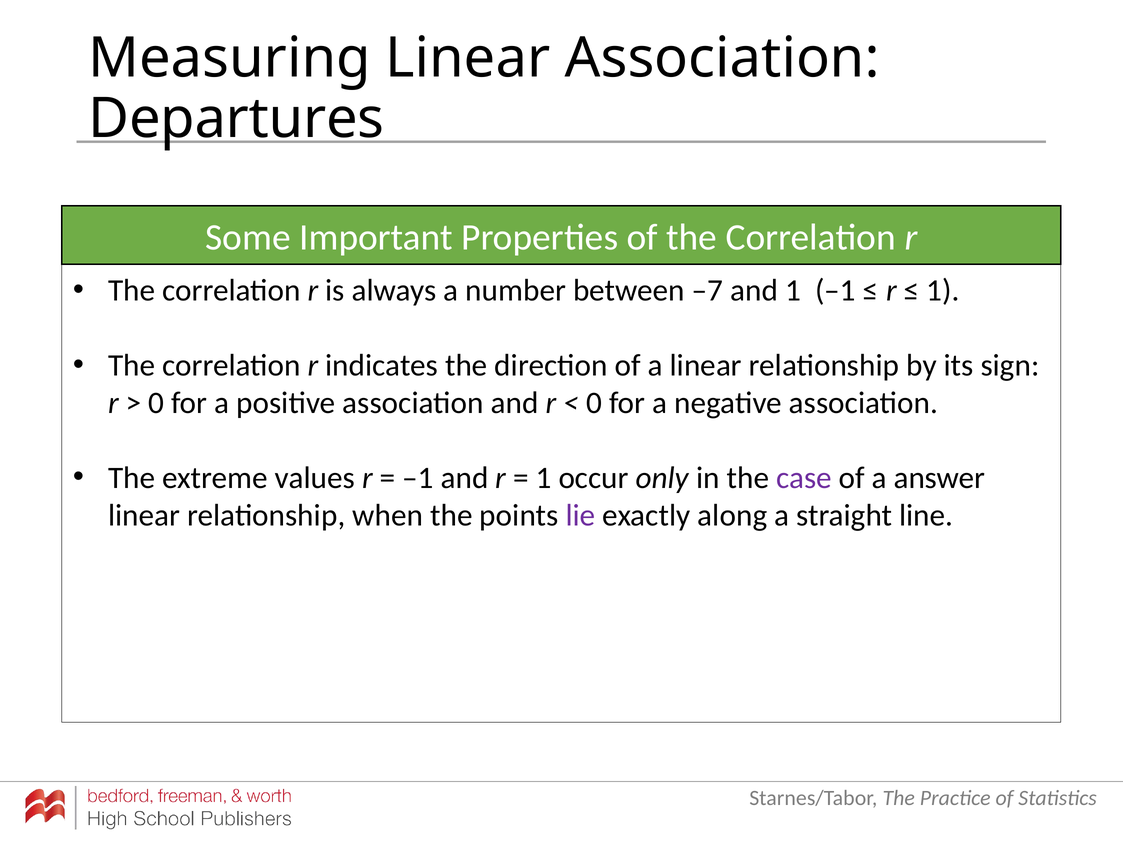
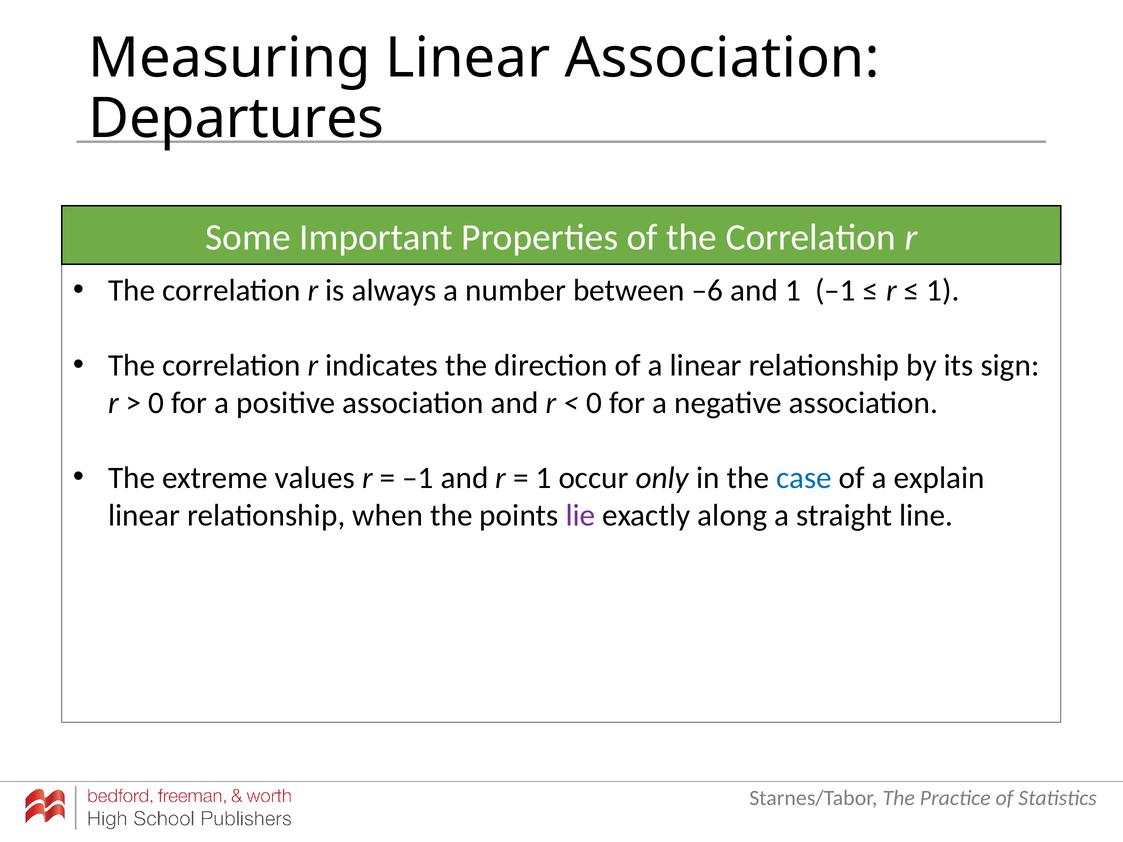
–7: –7 -> –6
case colour: purple -> blue
answer: answer -> explain
